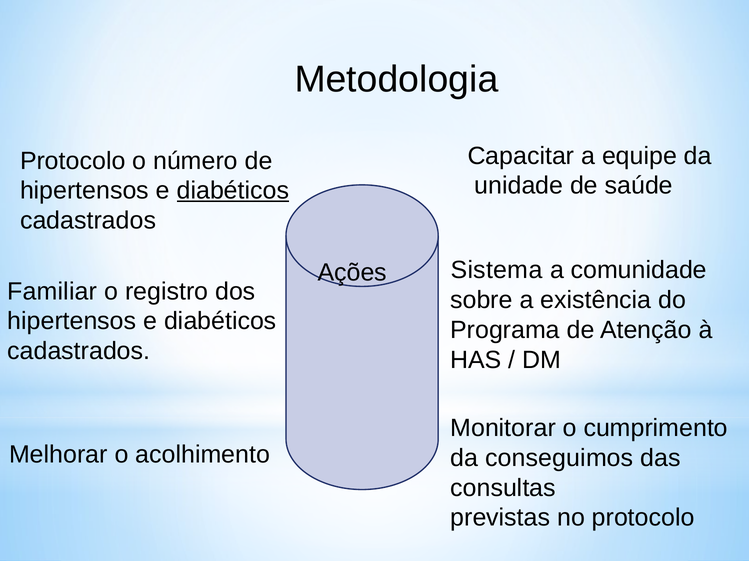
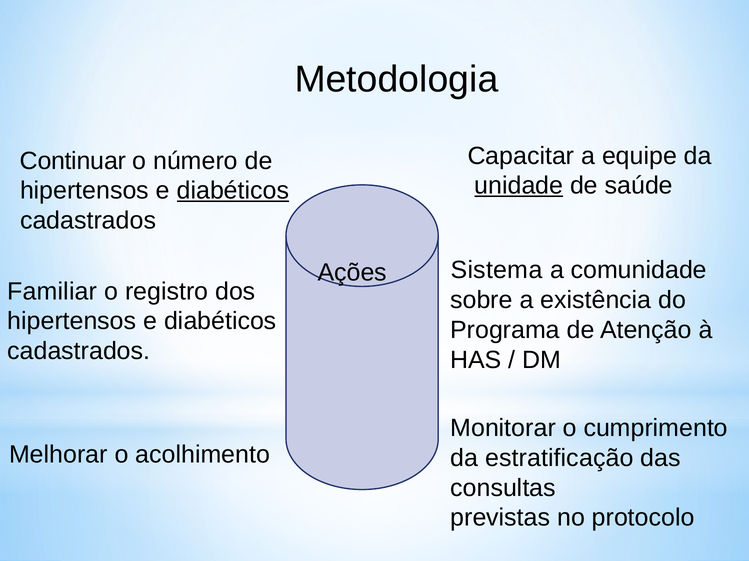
Protocolo at (73, 161): Protocolo -> Continuar
unidade underline: none -> present
conseguimos: conseguimos -> estratificação
